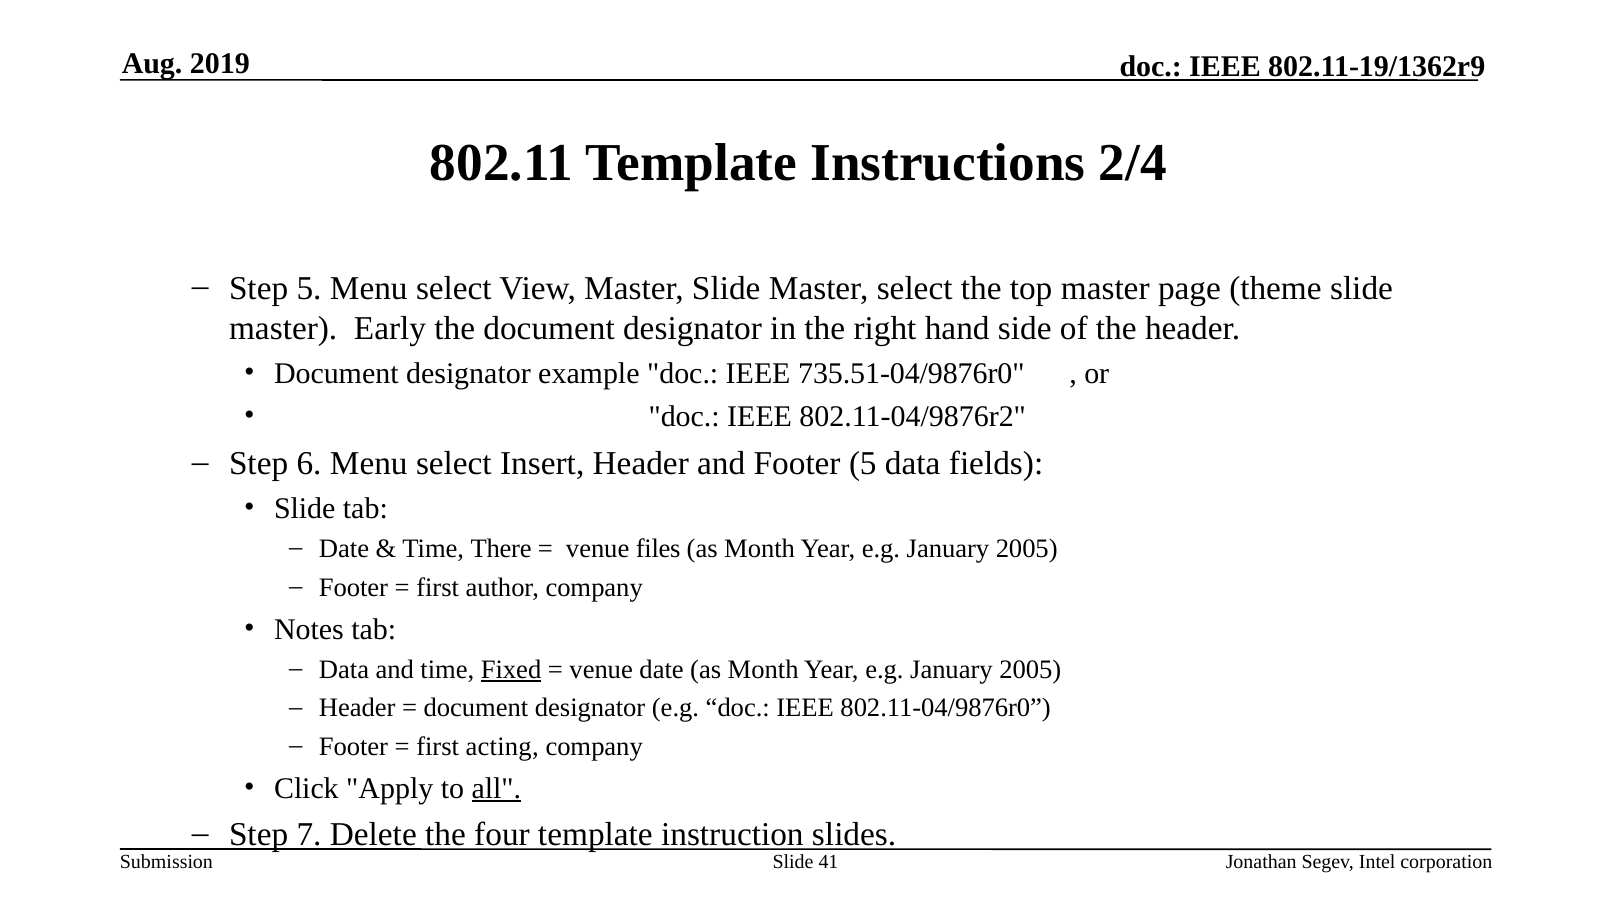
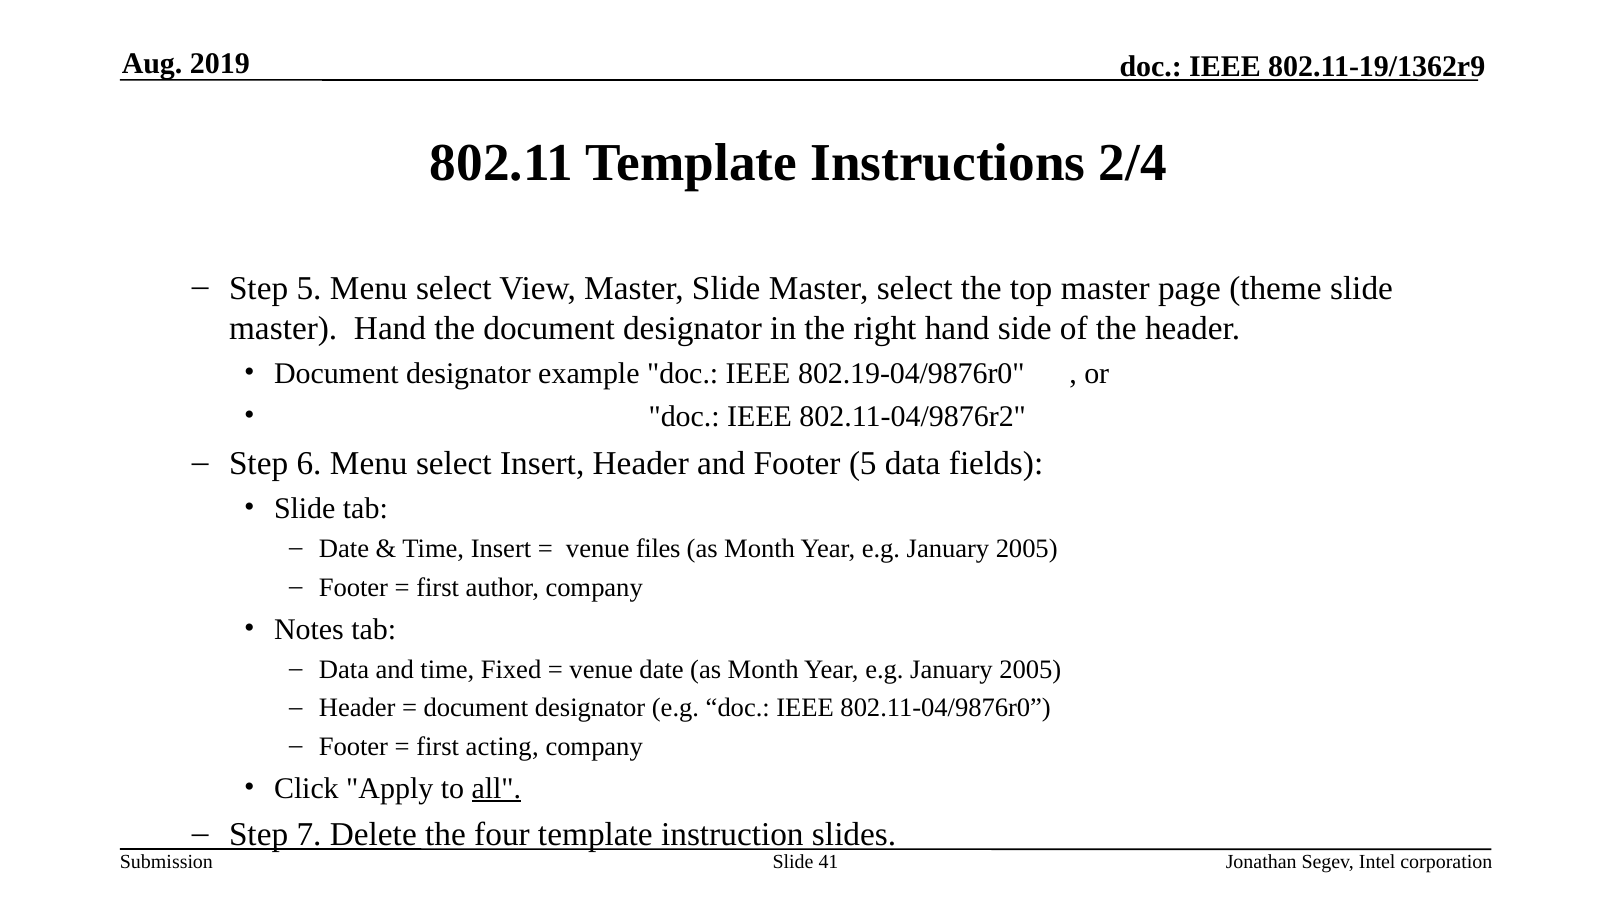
master Early: Early -> Hand
735.51-04/9876r0: 735.51-04/9876r0 -> 802.19-04/9876r0
Time There: There -> Insert
Fixed underline: present -> none
